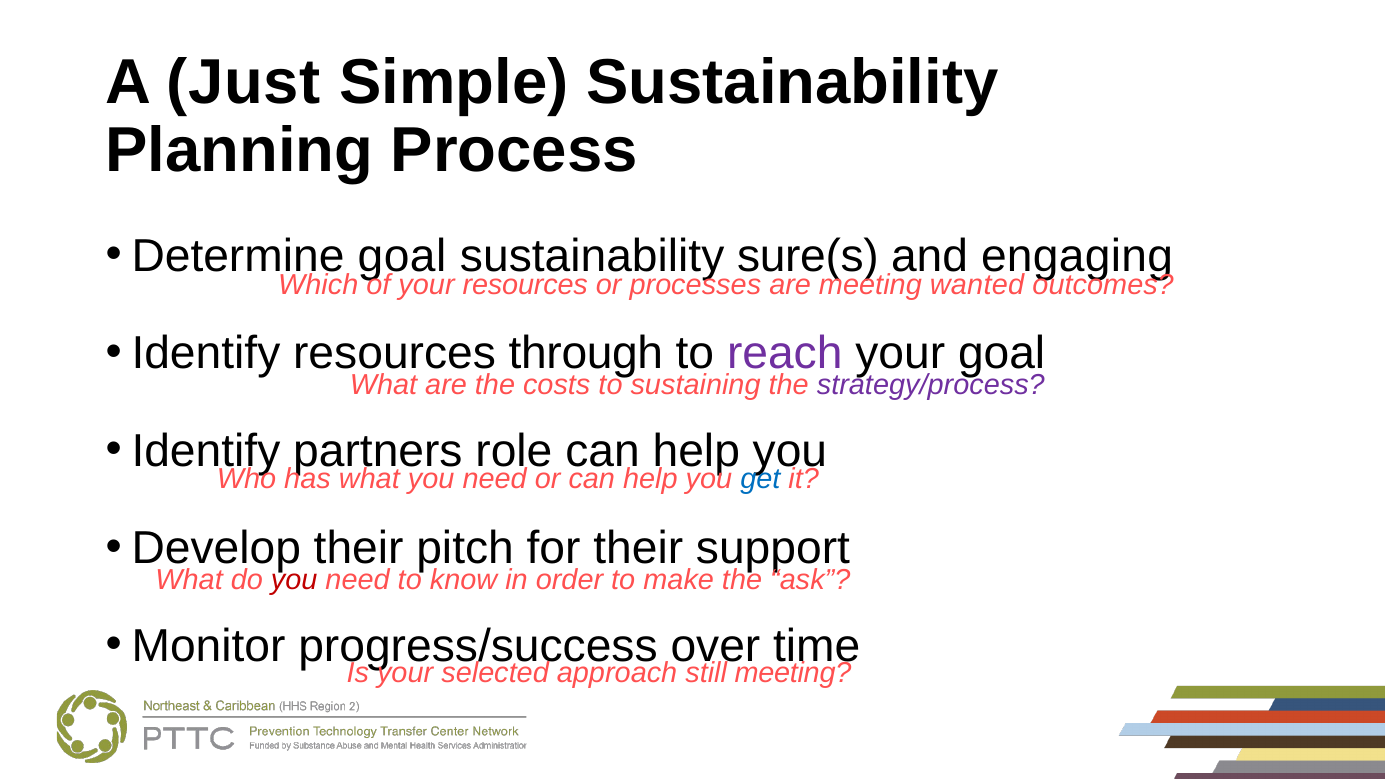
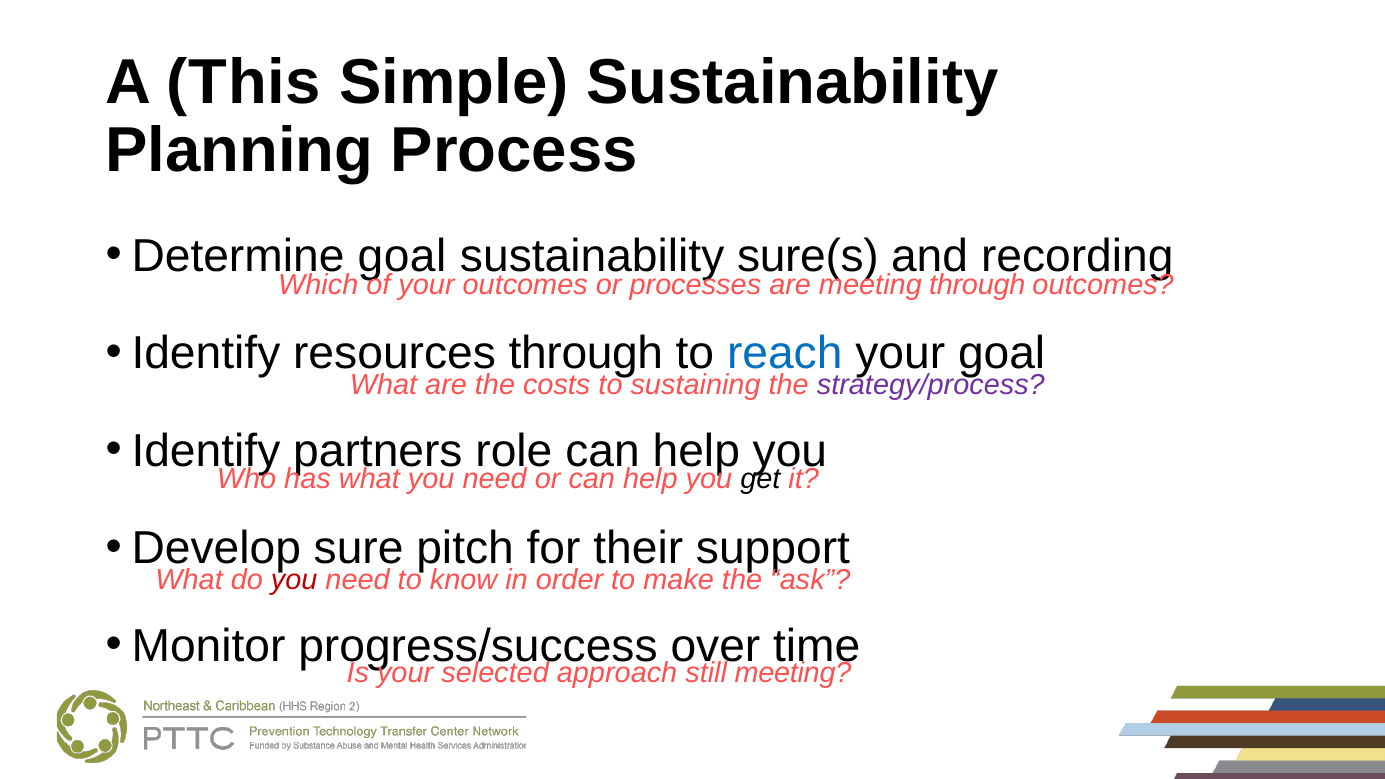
Just: Just -> This
engaging: engaging -> recording
your resources: resources -> outcomes
meeting wanted: wanted -> through
reach colour: purple -> blue
get colour: blue -> black
Develop their: their -> sure
